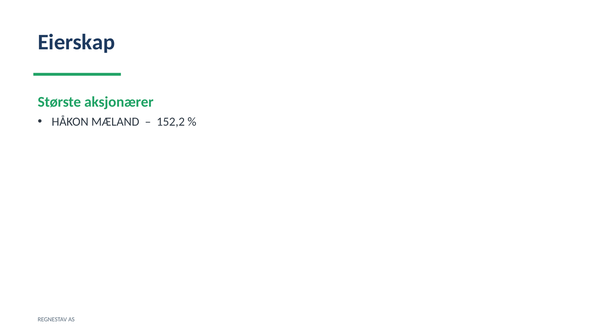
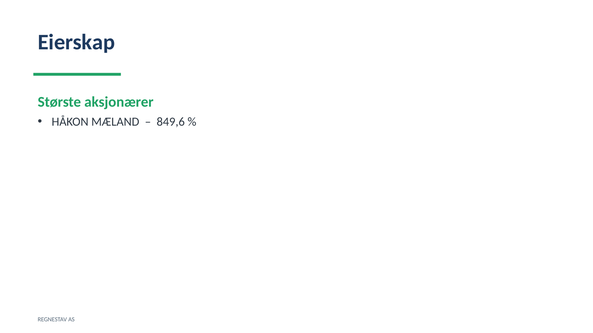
152,2: 152,2 -> 849,6
